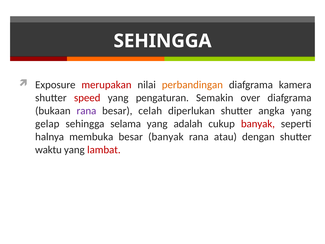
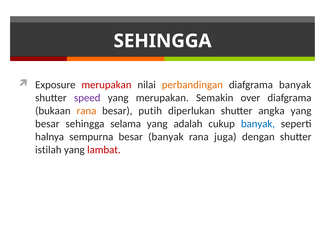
diafgrama kamera: kamera -> banyak
speed colour: red -> purple
yang pengaturan: pengaturan -> merupakan
rana at (86, 111) colour: purple -> orange
celah: celah -> putih
gelap at (47, 124): gelap -> besar
banyak at (258, 124) colour: red -> blue
membuka: membuka -> sempurna
atau: atau -> juga
waktu: waktu -> istilah
